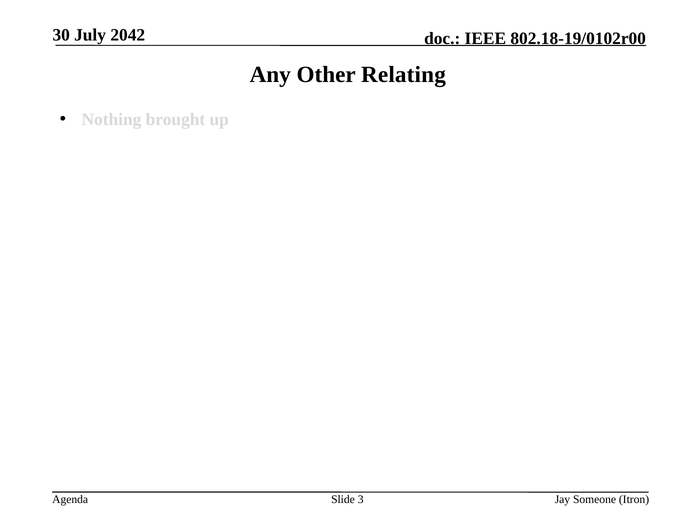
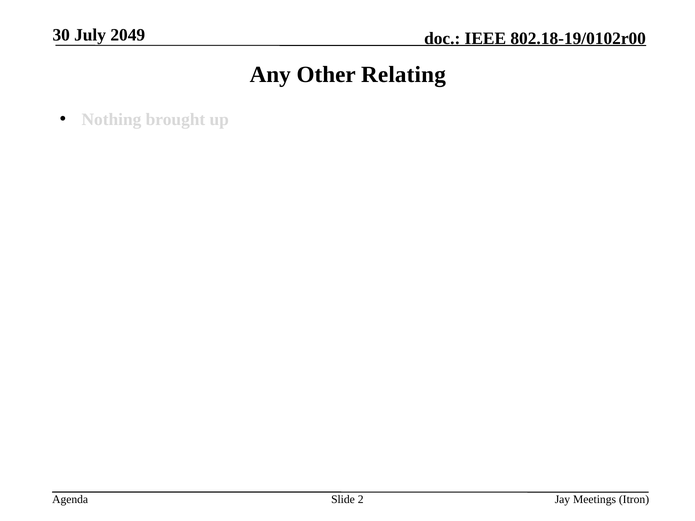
2042: 2042 -> 2049
3: 3 -> 2
Someone: Someone -> Meetings
